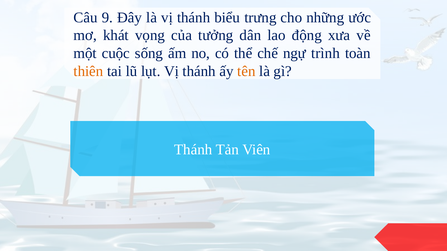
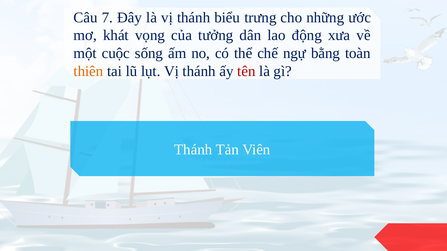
9: 9 -> 7
trình: trình -> bằng
tên colour: orange -> red
